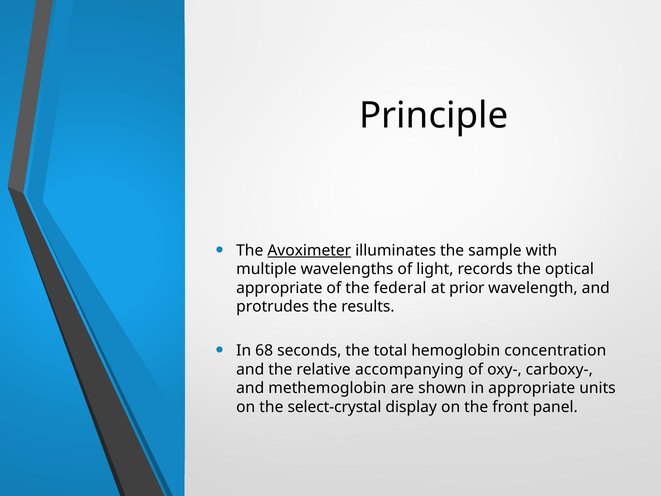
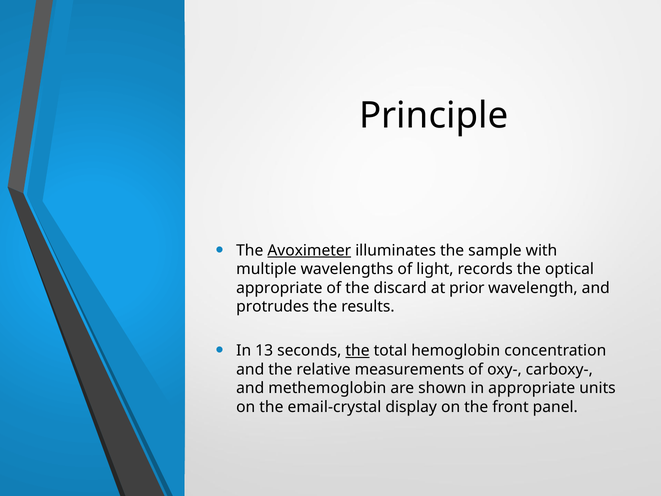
federal: federal -> discard
68: 68 -> 13
the at (358, 350) underline: none -> present
accompanying: accompanying -> measurements
select-crystal: select-crystal -> email-crystal
